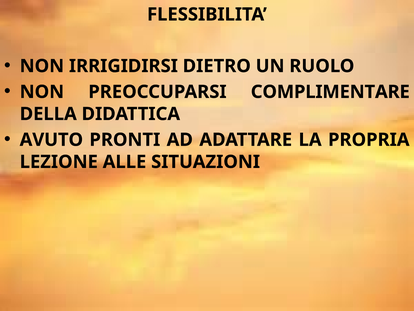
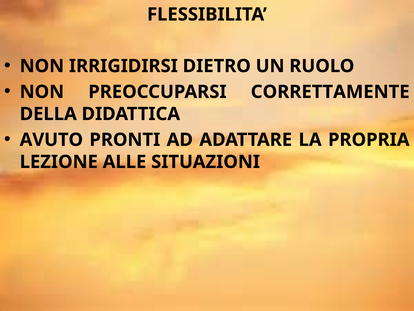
COMPLIMENTARE: COMPLIMENTARE -> CORRETTAMENTE
